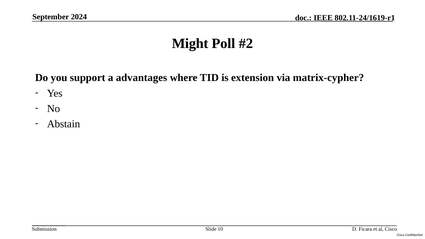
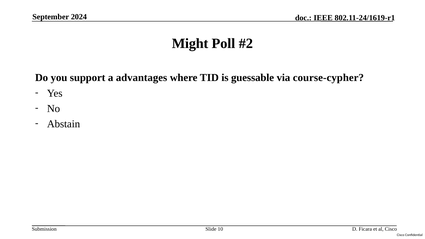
extension: extension -> guessable
matrix-cypher: matrix-cypher -> course-cypher
